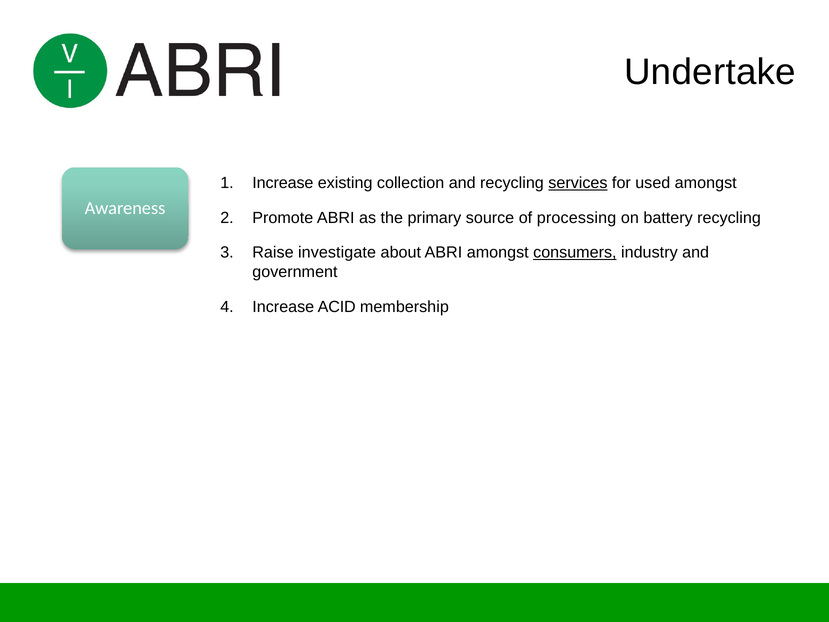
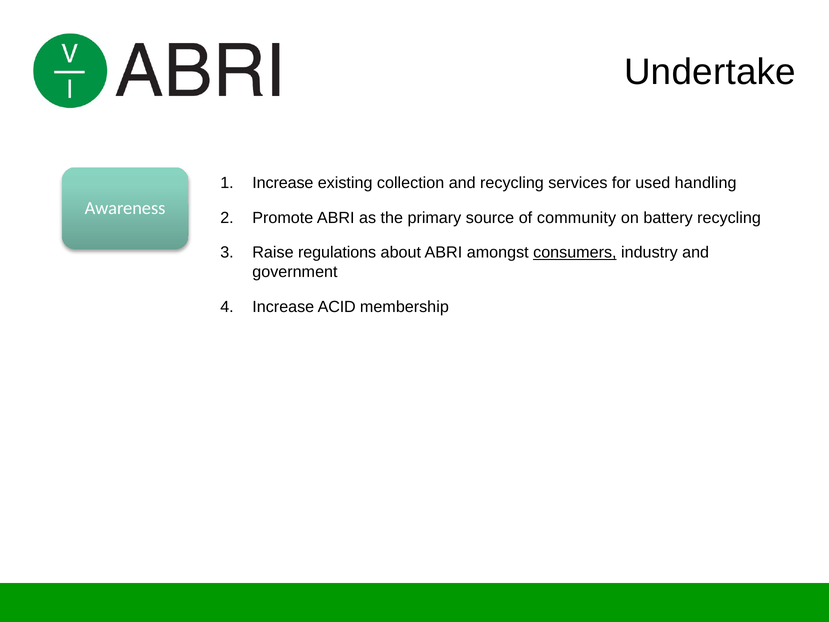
services underline: present -> none
used amongst: amongst -> handling
processing: processing -> community
investigate: investigate -> regulations
